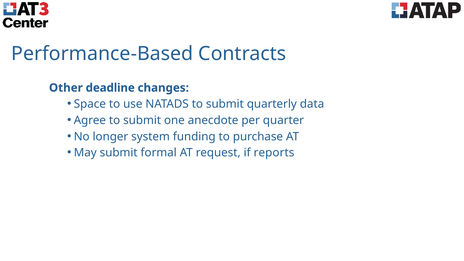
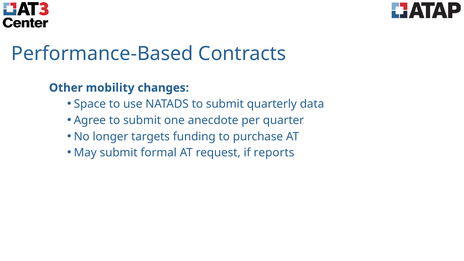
deadline: deadline -> mobility
system: system -> targets
